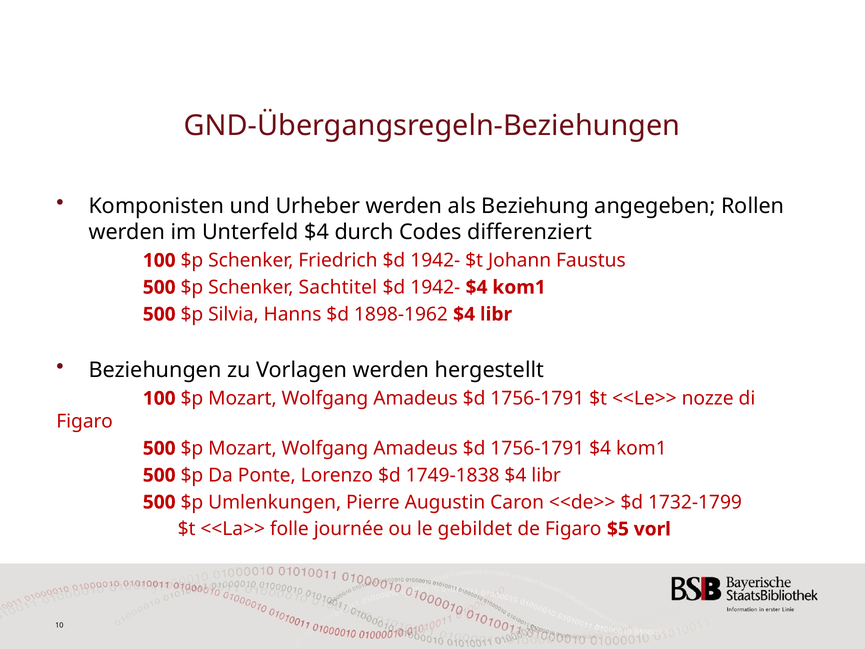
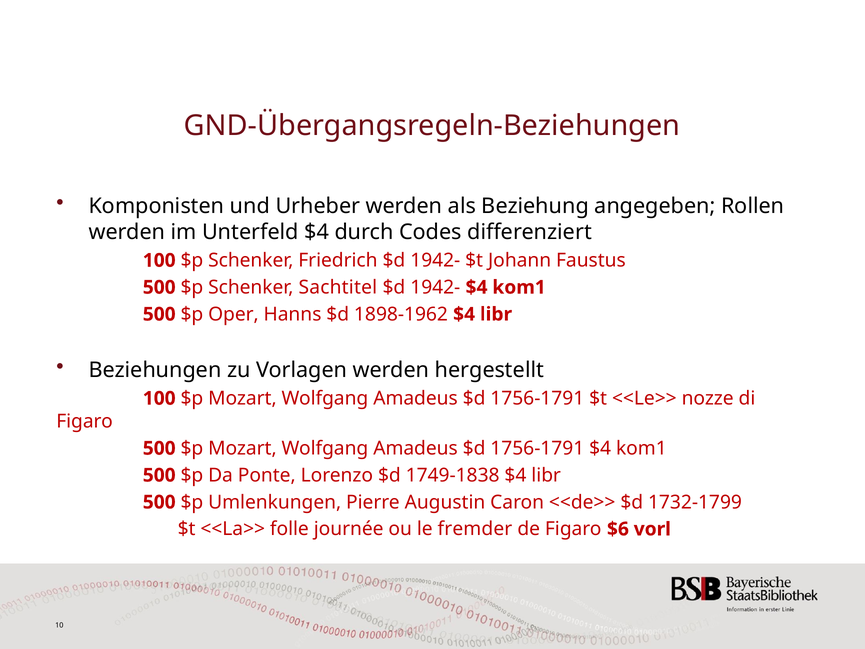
Silvia: Silvia -> Oper
gebildet: gebildet -> fremder
$5: $5 -> $6
